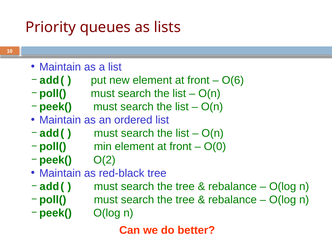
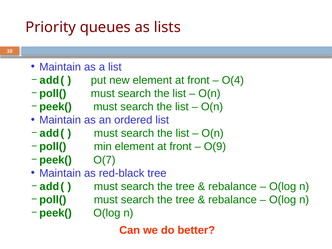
O(6: O(6 -> O(4
O(0: O(0 -> O(9
O(2: O(2 -> O(7
